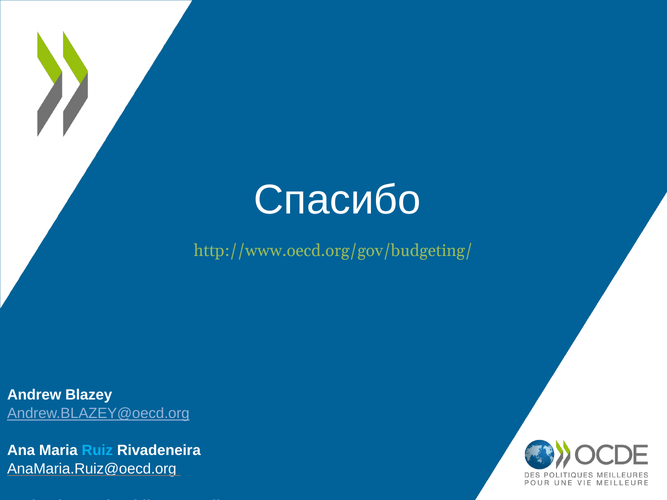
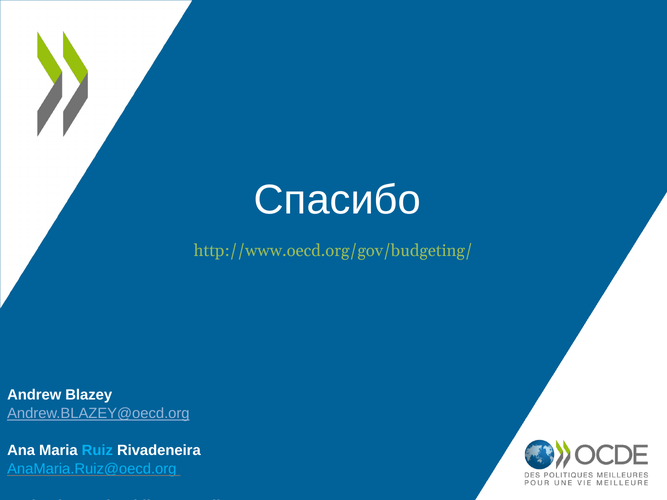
AnaMaria.Ruiz@oecd.org colour: white -> light blue
